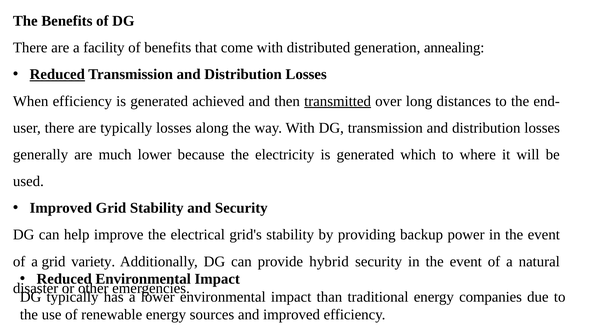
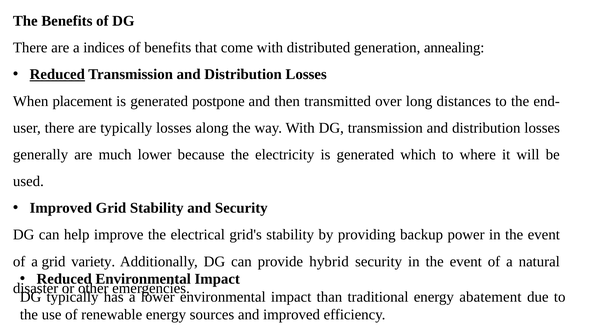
facility: facility -> indices
When efficiency: efficiency -> placement
achieved: achieved -> postpone
transmitted underline: present -> none
companies: companies -> abatement
